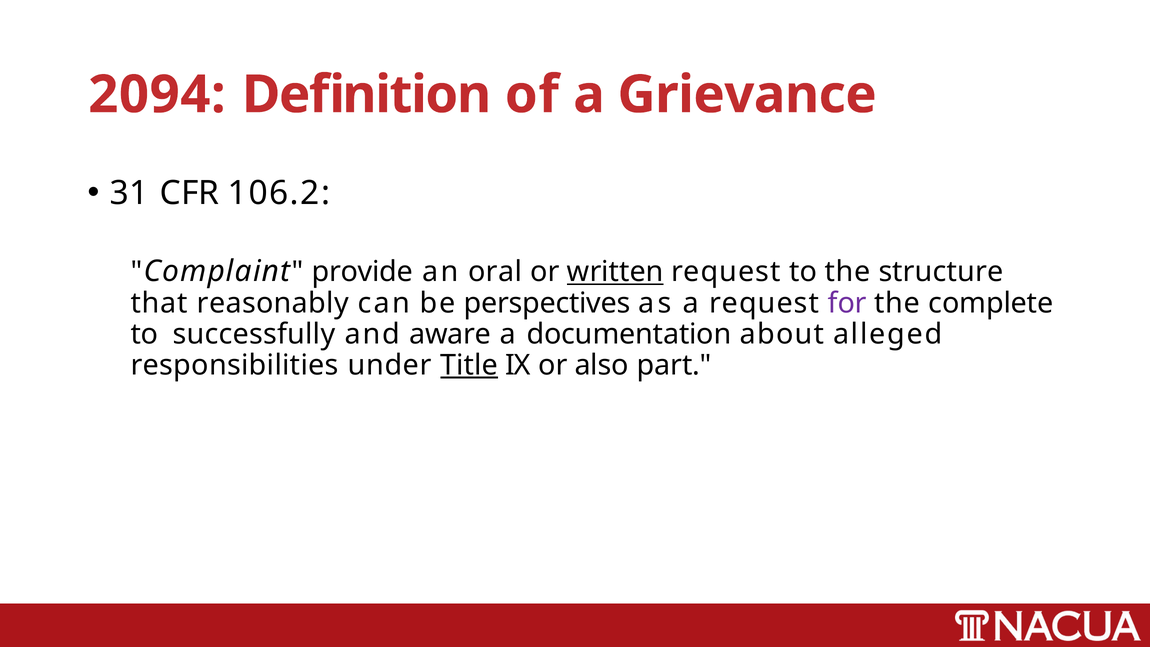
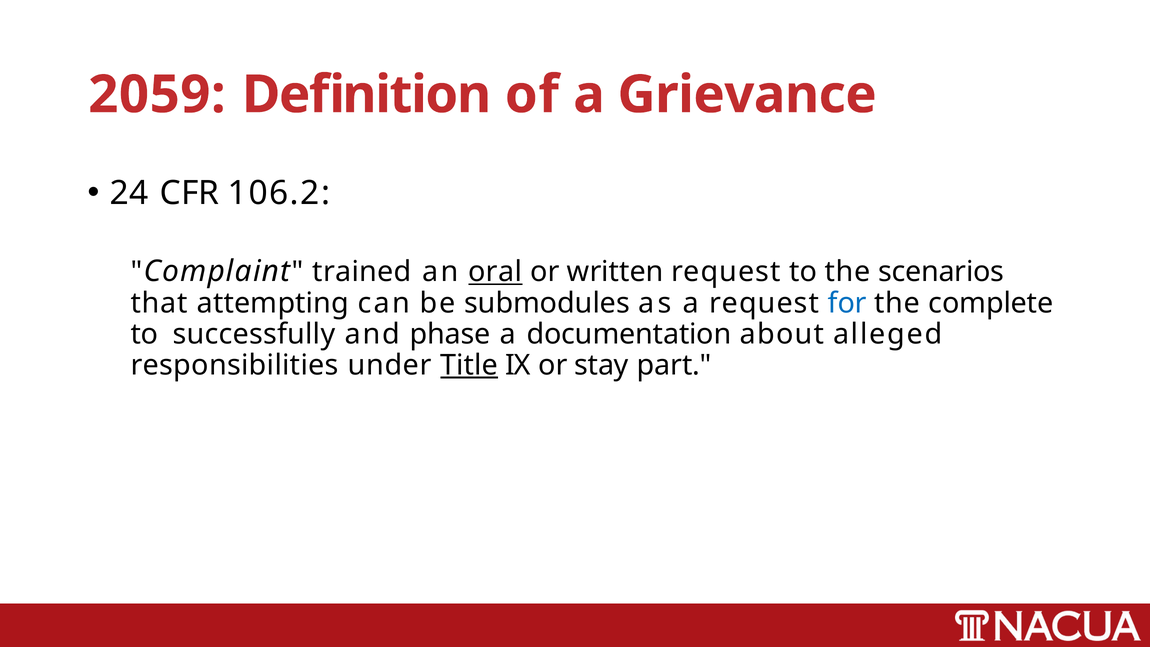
2094: 2094 -> 2059
31: 31 -> 24
provide: provide -> trained
oral underline: none -> present
written underline: present -> none
structure: structure -> scenarios
reasonably: reasonably -> attempting
perspectives: perspectives -> submodules
for colour: purple -> blue
aware: aware -> phase
also: also -> stay
